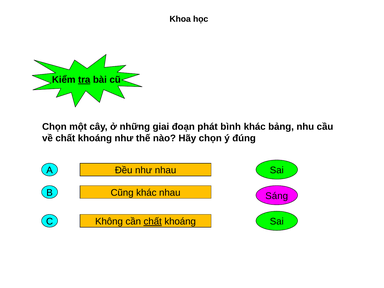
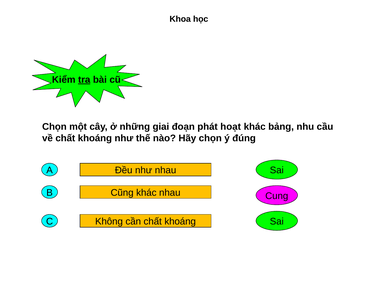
bình: bình -> hoạt
Sáng: Sáng -> Cung
chất at (153, 221) underline: present -> none
